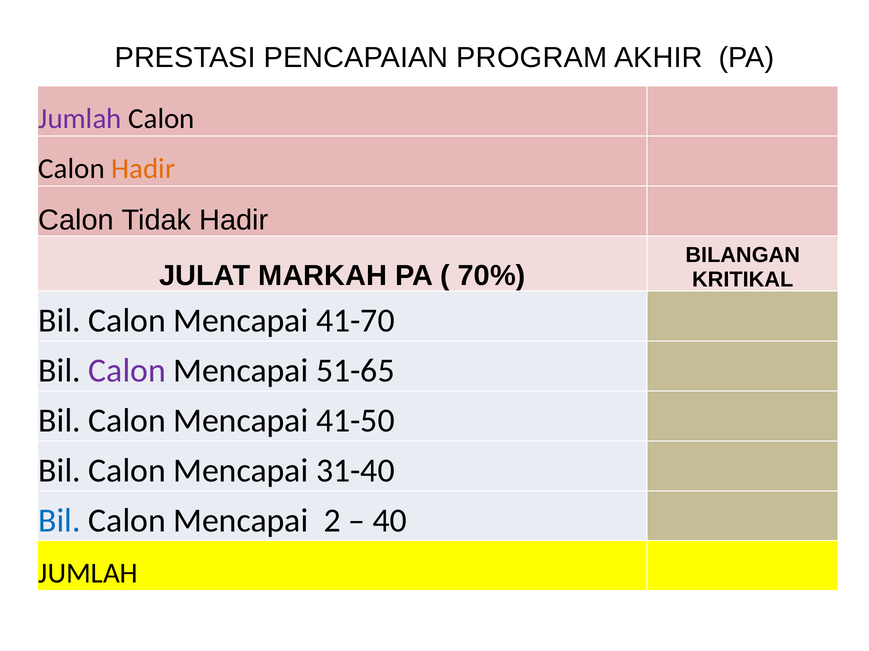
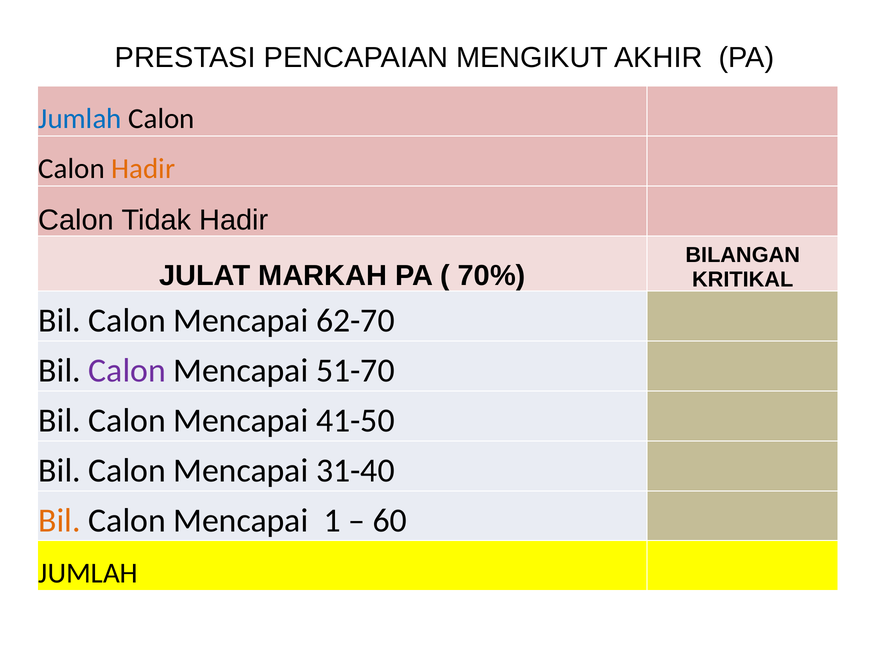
PROGRAM: PROGRAM -> MENGIKUT
Jumlah at (80, 119) colour: purple -> blue
41-70: 41-70 -> 62-70
51-65: 51-65 -> 51-70
Bil at (60, 521) colour: blue -> orange
2: 2 -> 1
40: 40 -> 60
